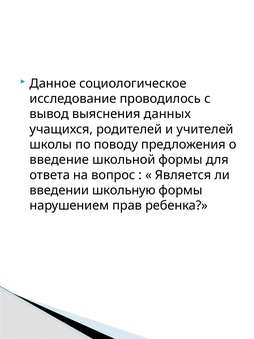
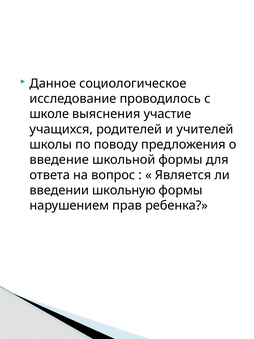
вывод: вывод -> школе
данных: данных -> участие
